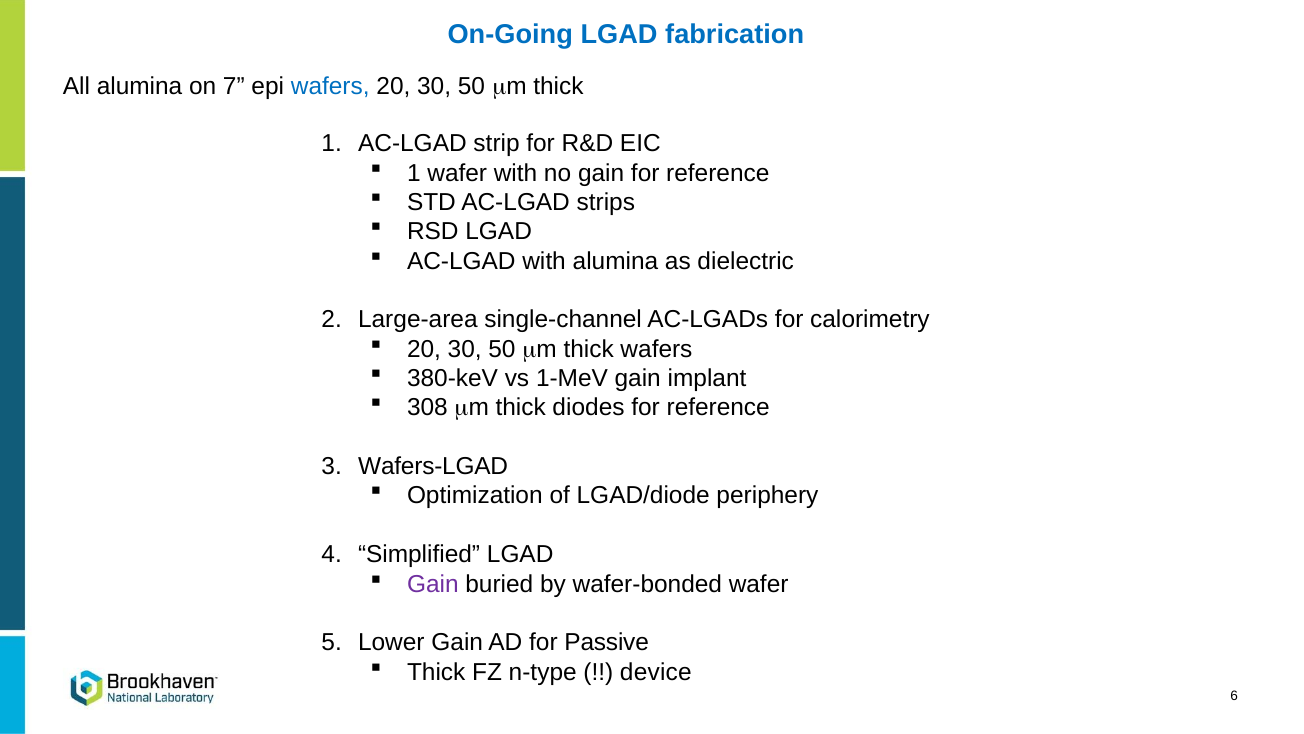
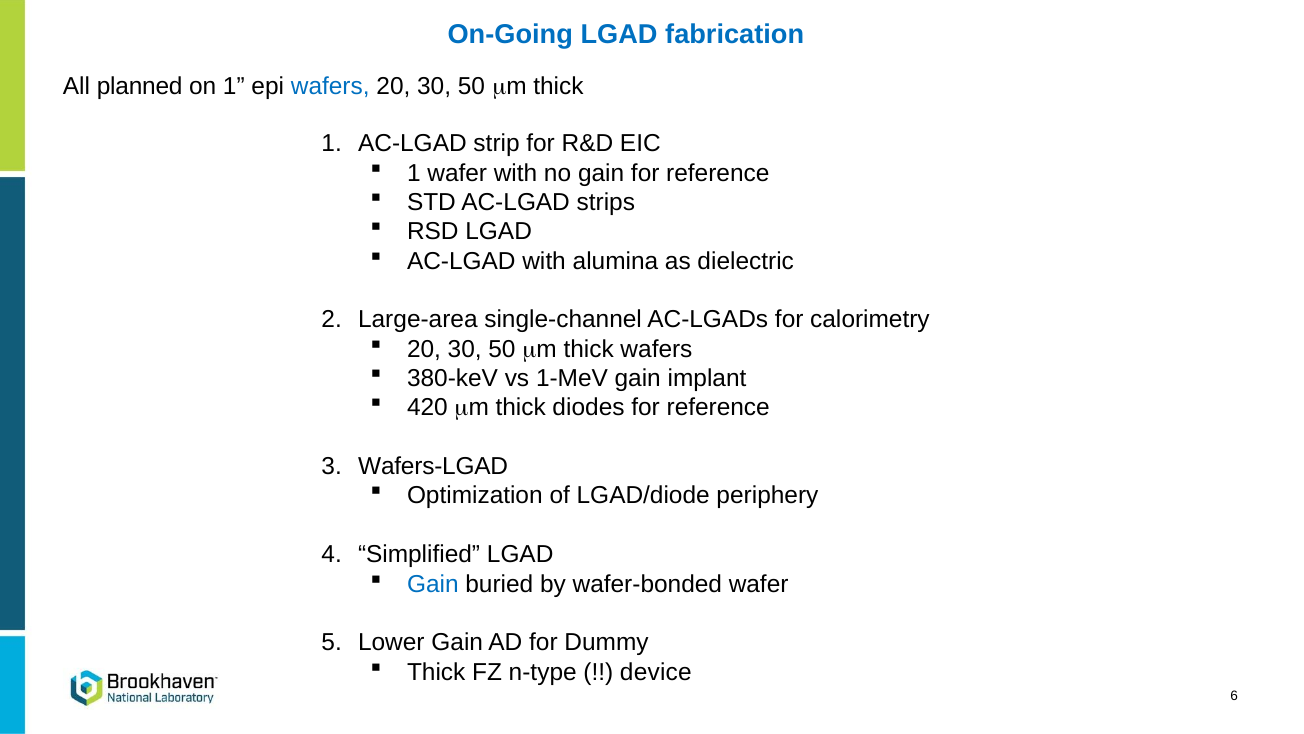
All alumina: alumina -> planned
on 7: 7 -> 1
308: 308 -> 420
Gain at (433, 584) colour: purple -> blue
Passive: Passive -> Dummy
